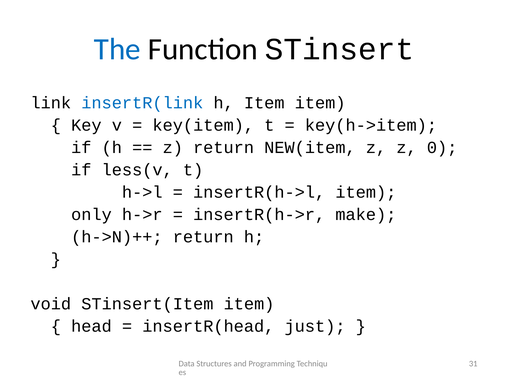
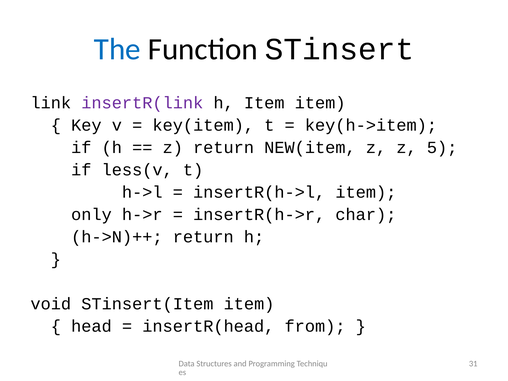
insertR(link colour: blue -> purple
0: 0 -> 5
make: make -> char
just: just -> from
